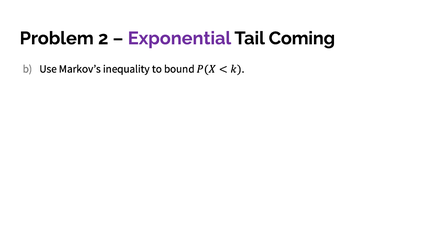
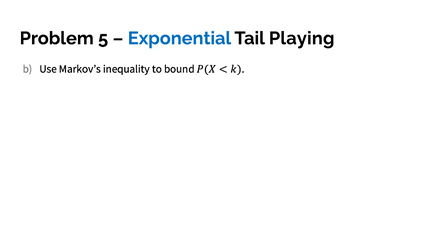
2: 2 -> 5
Exponential colour: purple -> blue
Coming: Coming -> Playing
